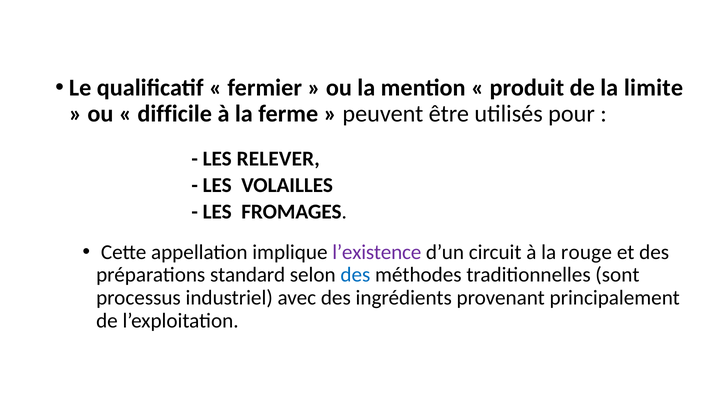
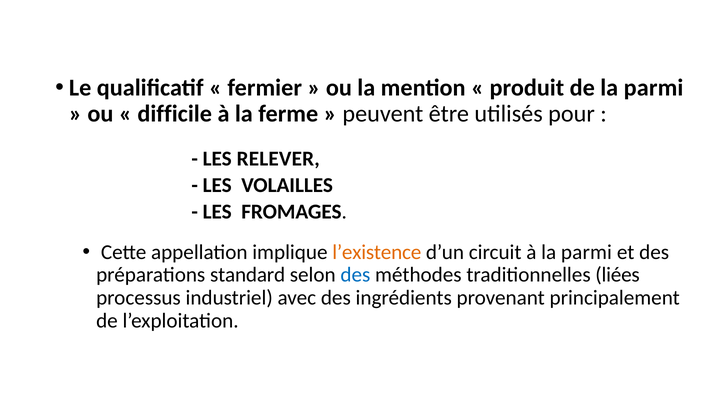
de la limite: limite -> parmi
l’existence colour: purple -> orange
à la rouge: rouge -> parmi
sont: sont -> liées
